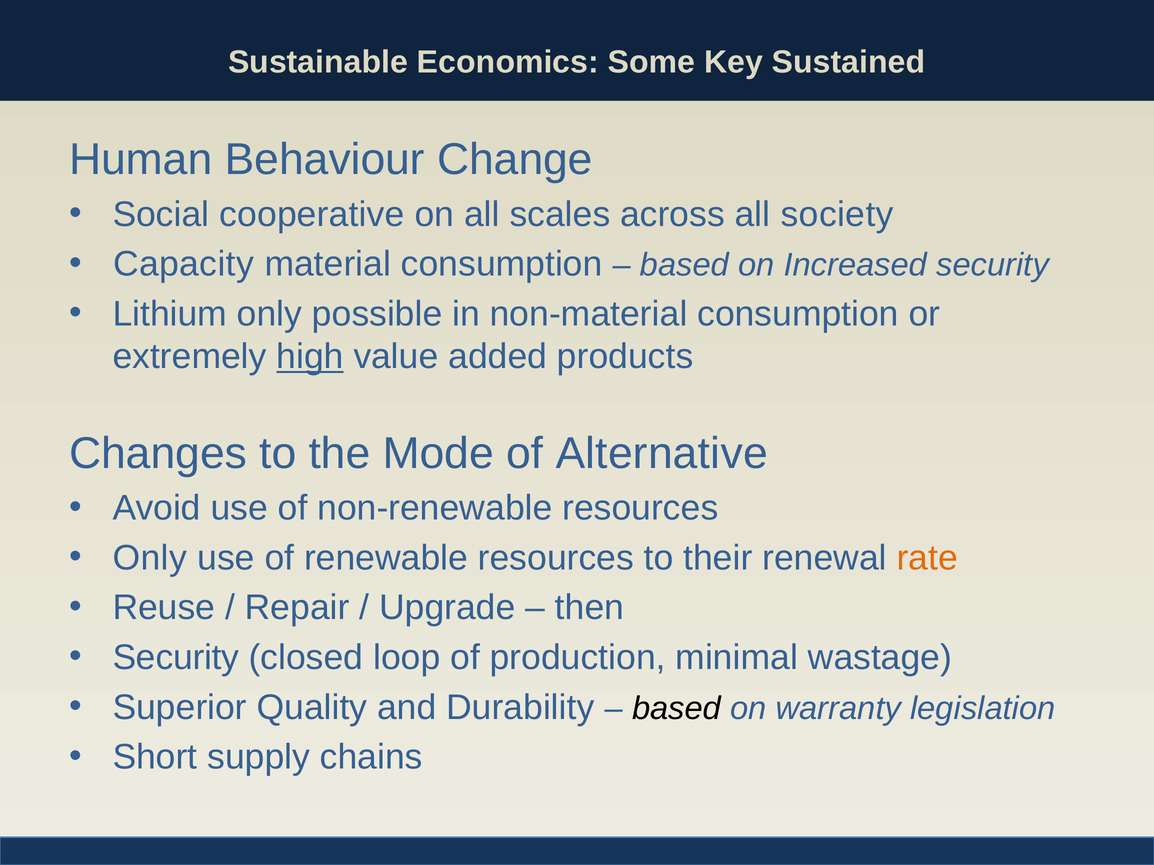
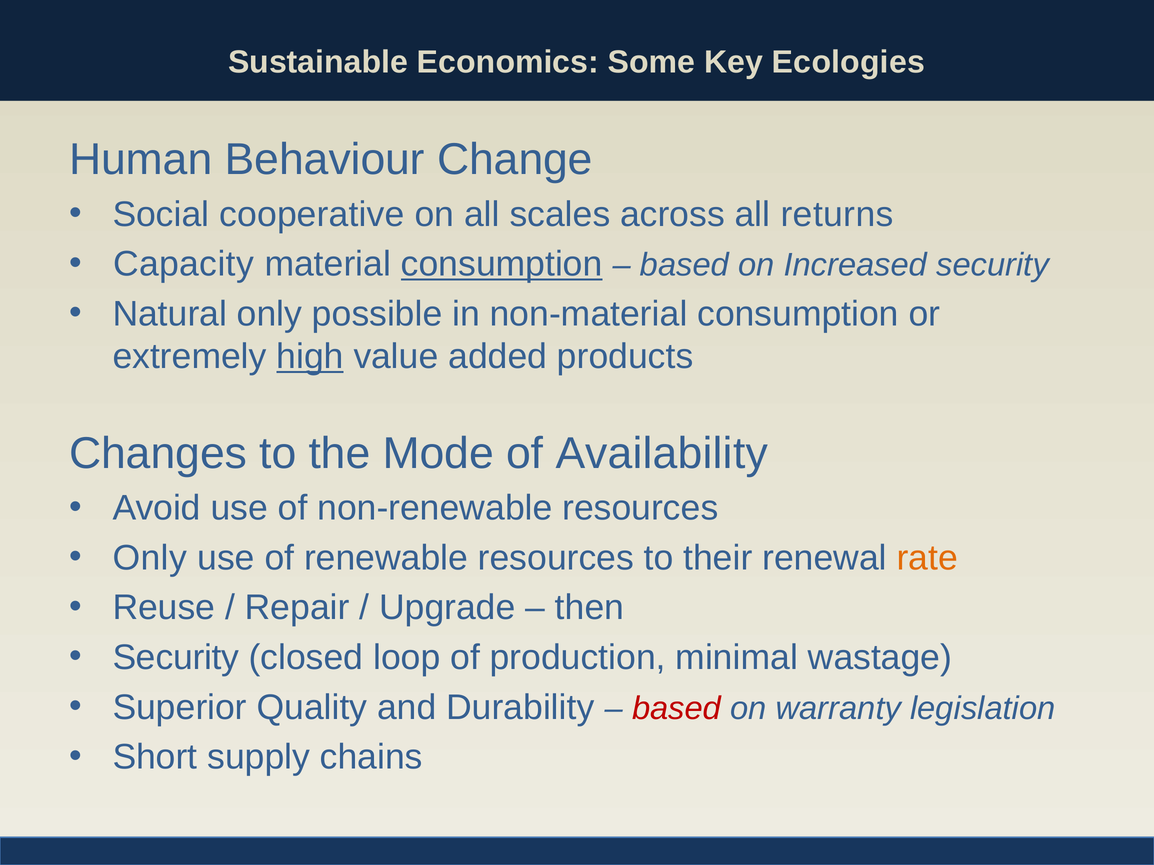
Sustained: Sustained -> Ecologies
society: society -> returns
consumption at (502, 264) underline: none -> present
Lithium: Lithium -> Natural
Alternative: Alternative -> Availability
based at (677, 709) colour: black -> red
